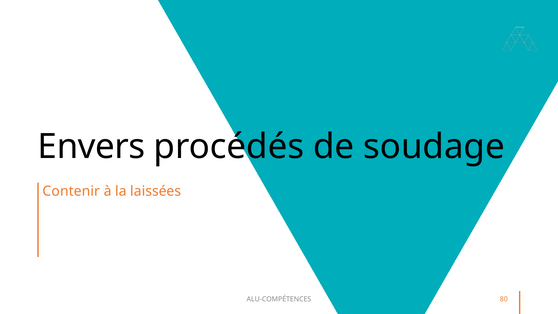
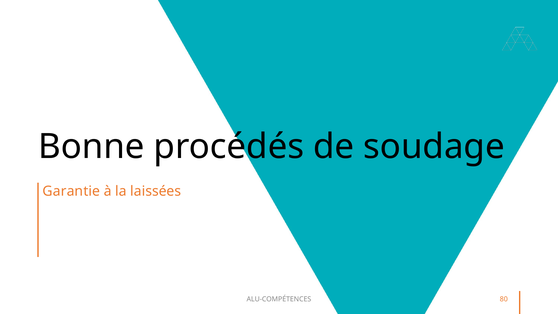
Envers: Envers -> Bonne
Contenir: Contenir -> Garantie
